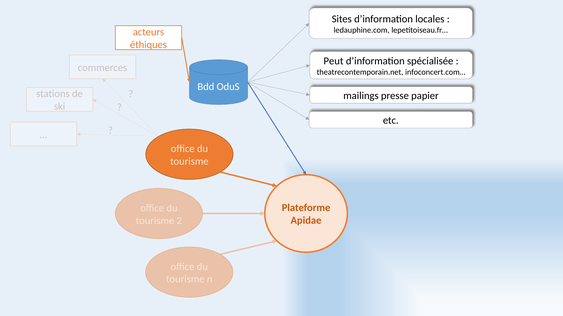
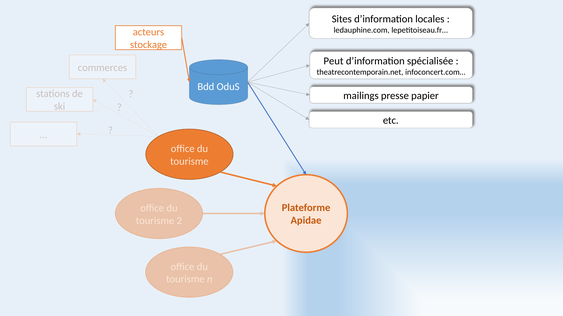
éthiques: éthiques -> stockage
